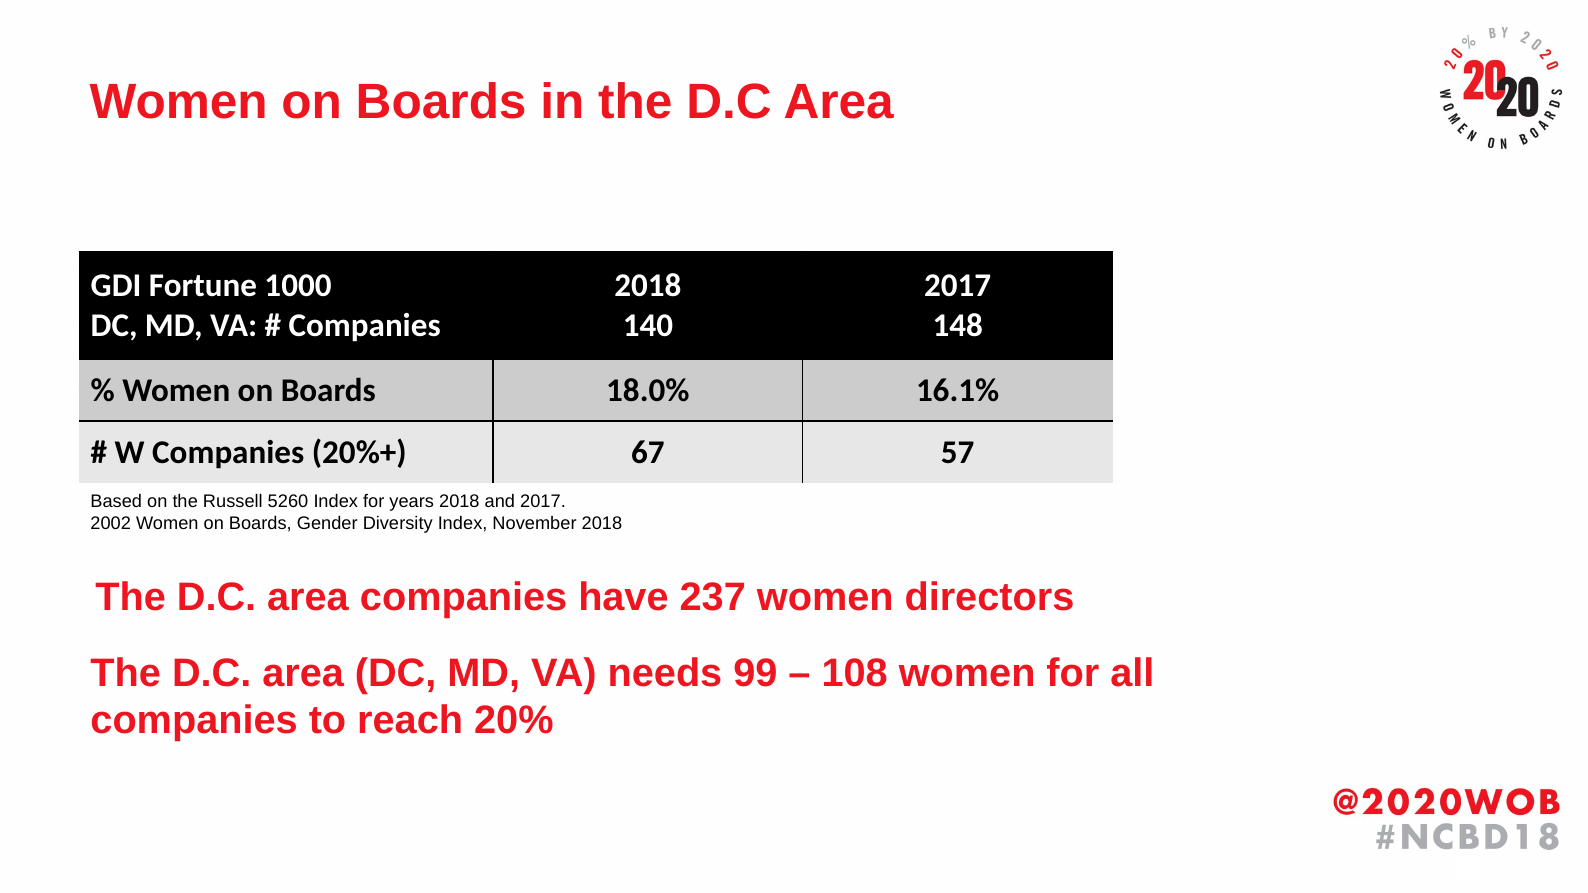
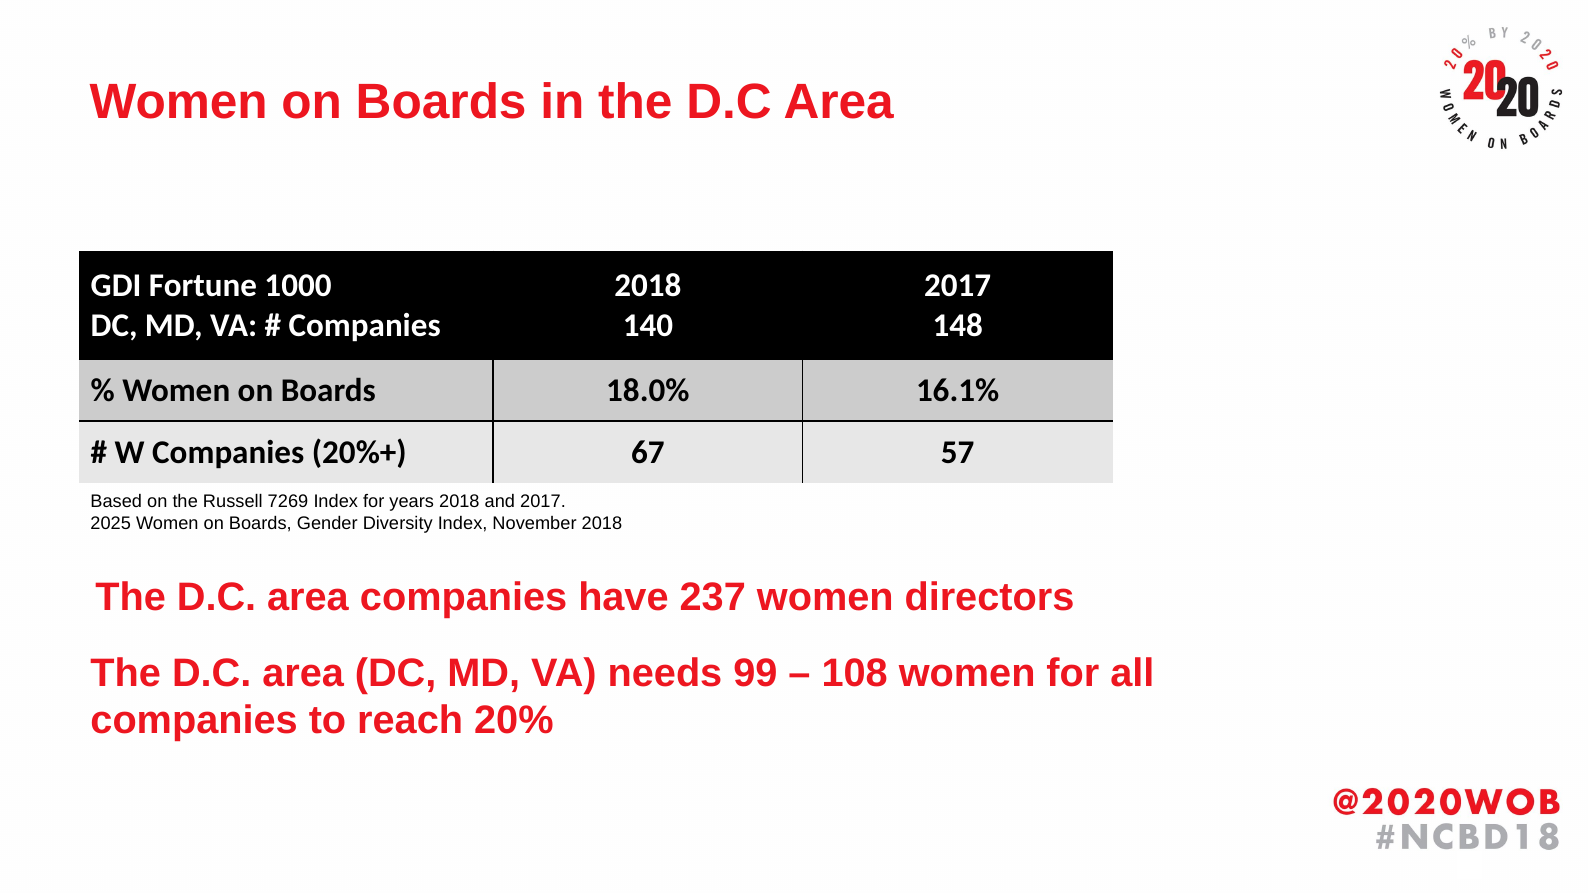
5260: 5260 -> 7269
2002: 2002 -> 2025
